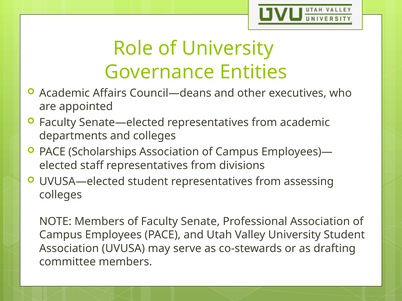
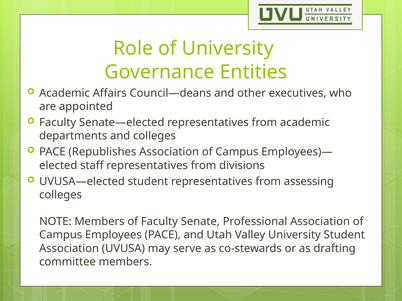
Scholarships: Scholarships -> Republishes
